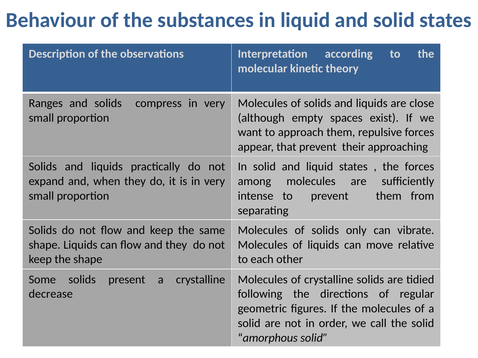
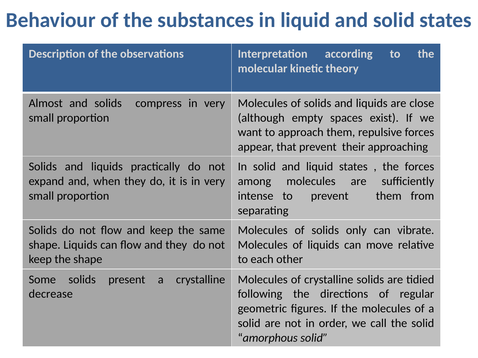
Ranges: Ranges -> Almost
